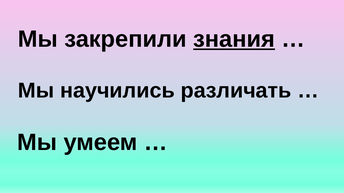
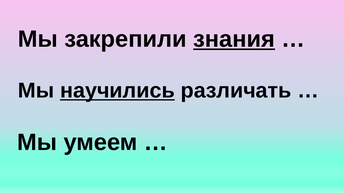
научились underline: none -> present
